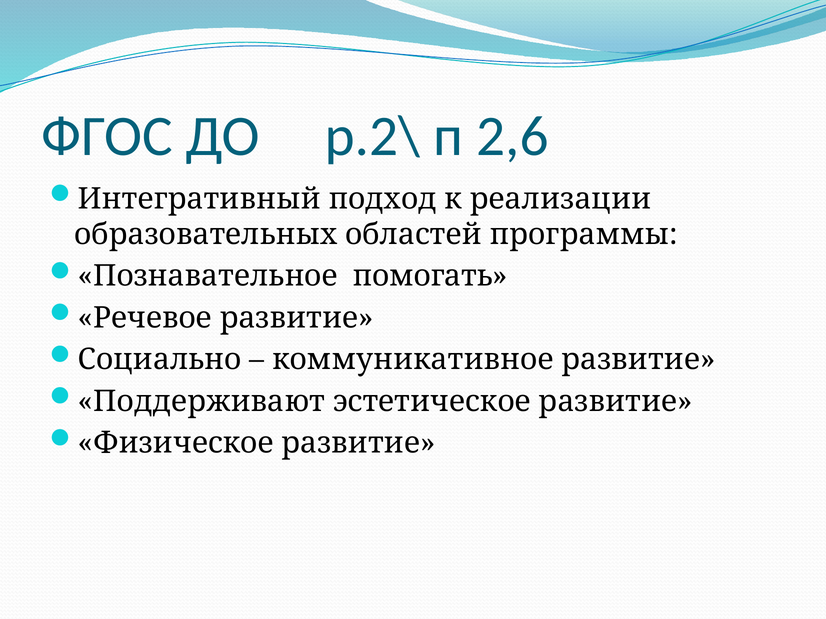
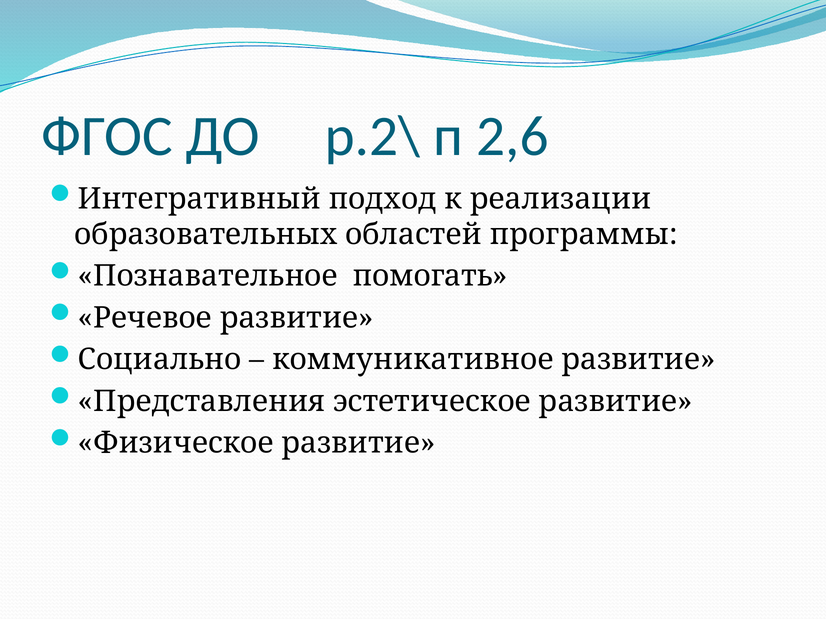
Поддерживают: Поддерживают -> Представления
